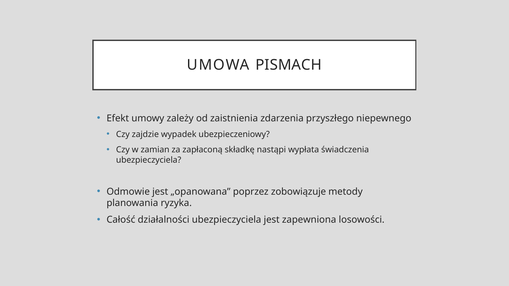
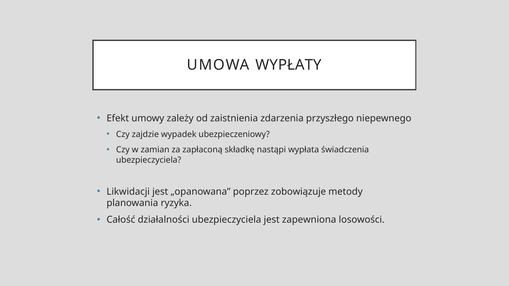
PISMACH: PISMACH -> WYPŁATY
Odmowie: Odmowie -> Likwidacji
